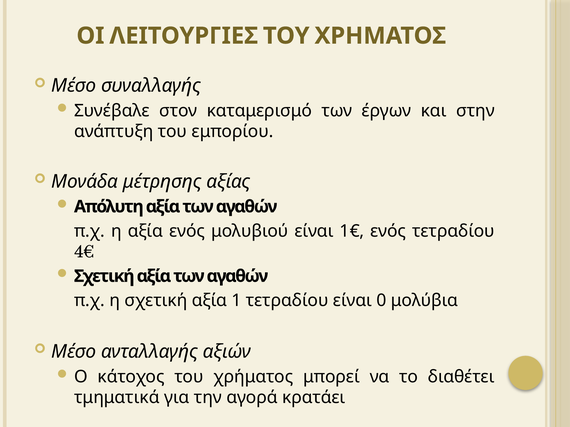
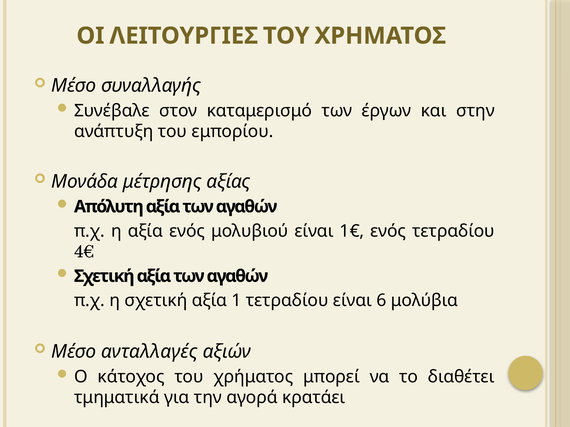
0: 0 -> 6
ανταλλαγής: ανταλλαγής -> ανταλλαγές
